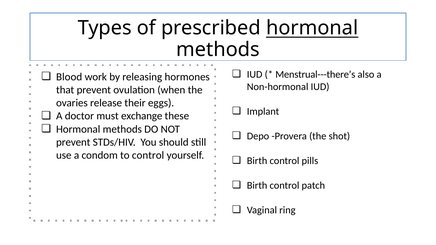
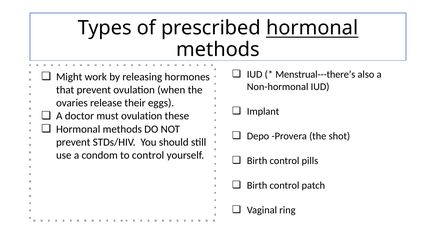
Blood: Blood -> Might
must exchange: exchange -> ovulation
